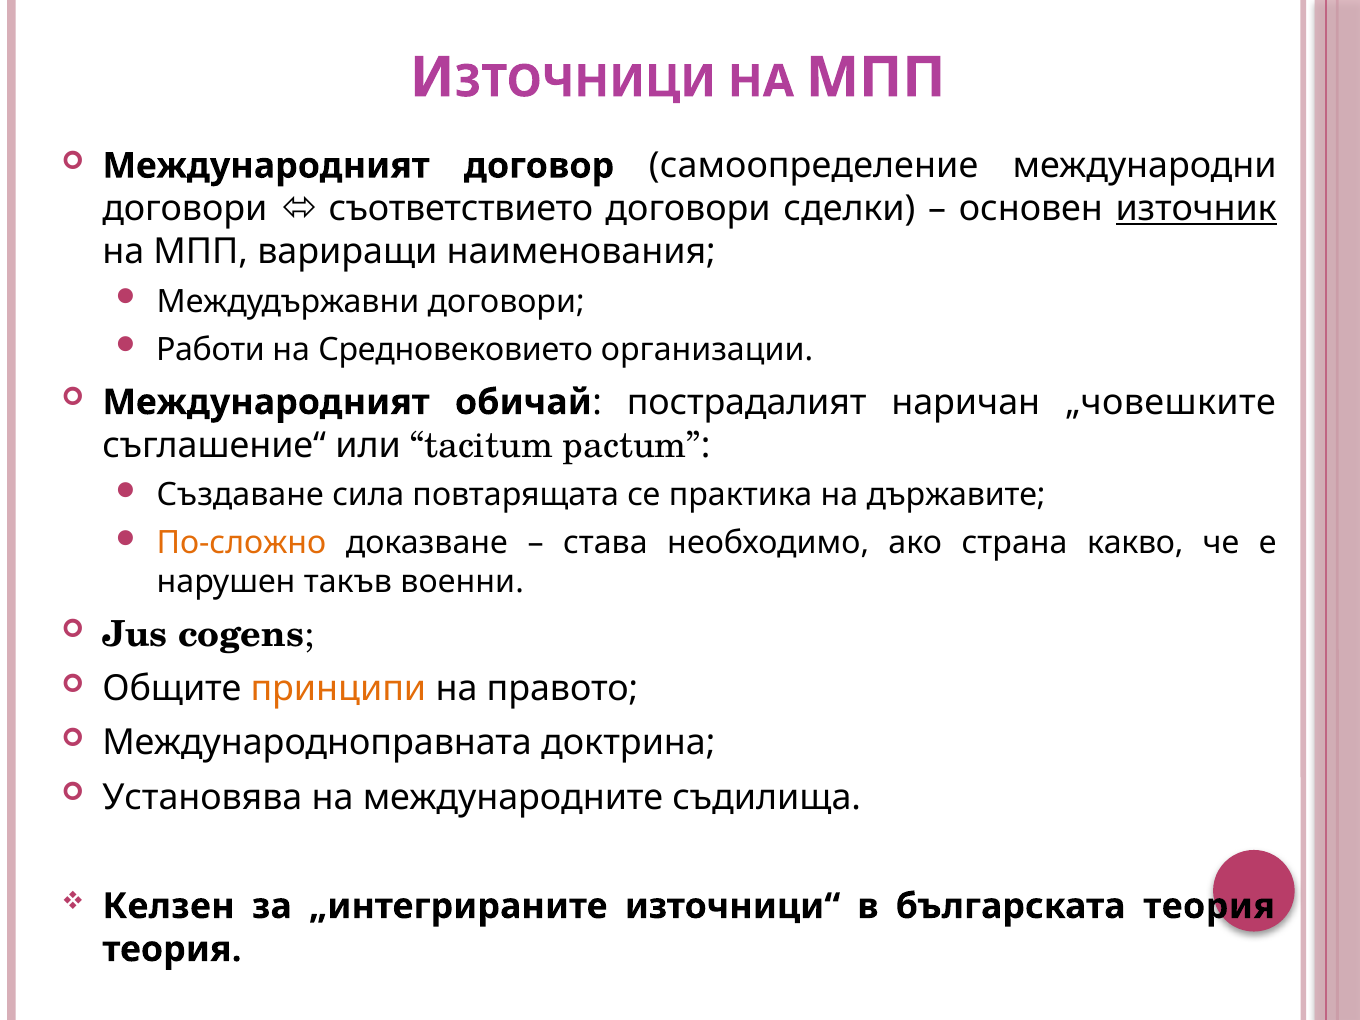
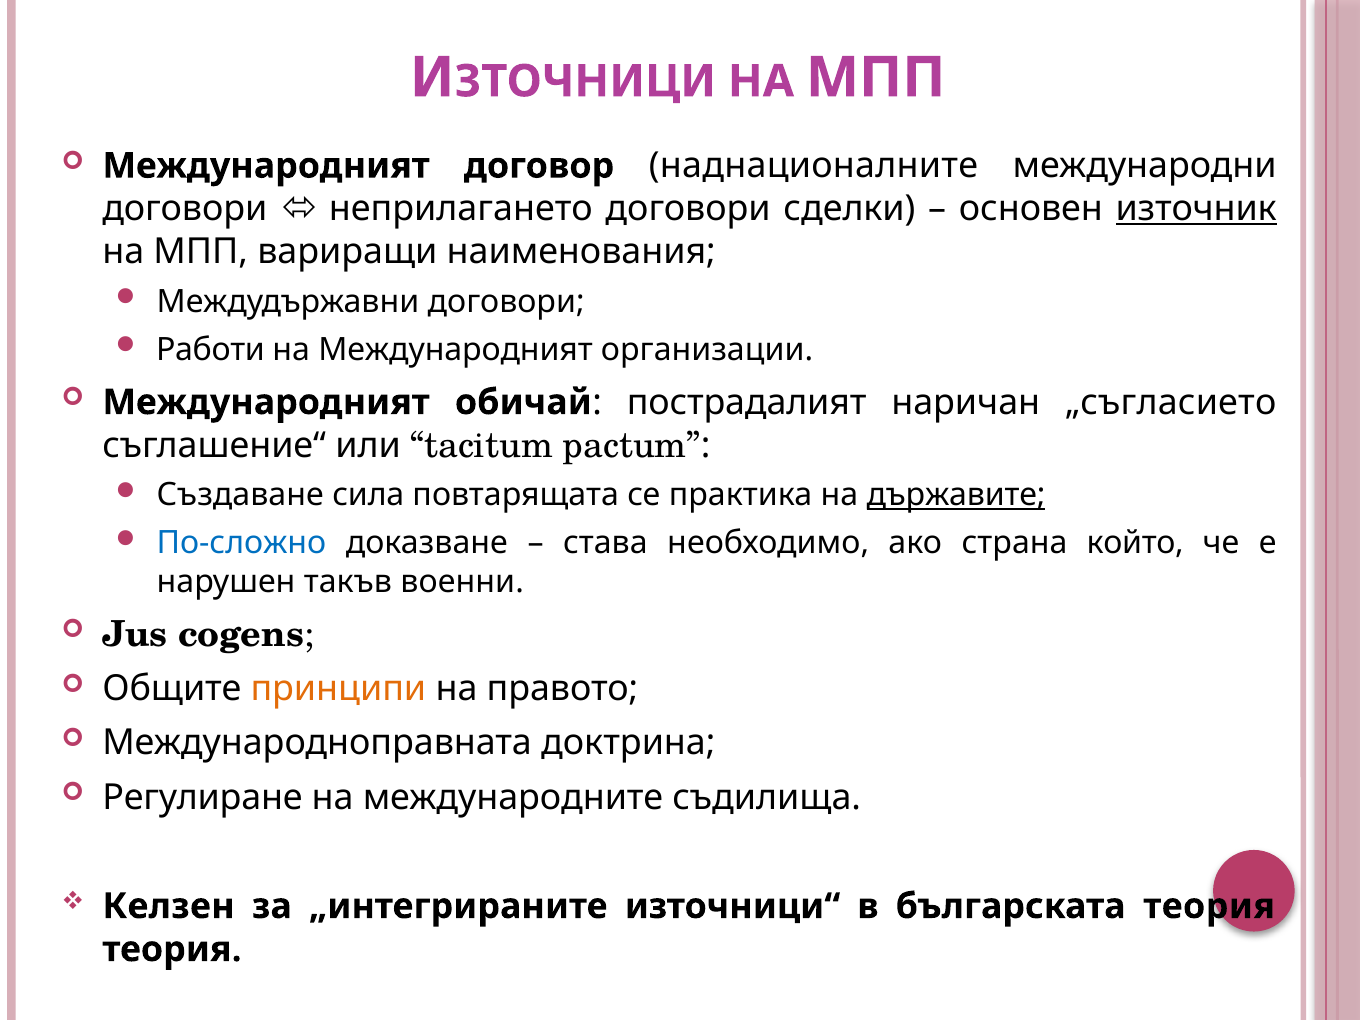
самоопределение: самоопределение -> наднационалните
съответствието: съответствието -> неприлагането
на Средновековието: Средновековието -> Международният
„човешките: „човешките -> „съгласието
държавите underline: none -> present
По-сложно colour: orange -> blue
какво: какво -> който
Установява: Установява -> Регулиране
